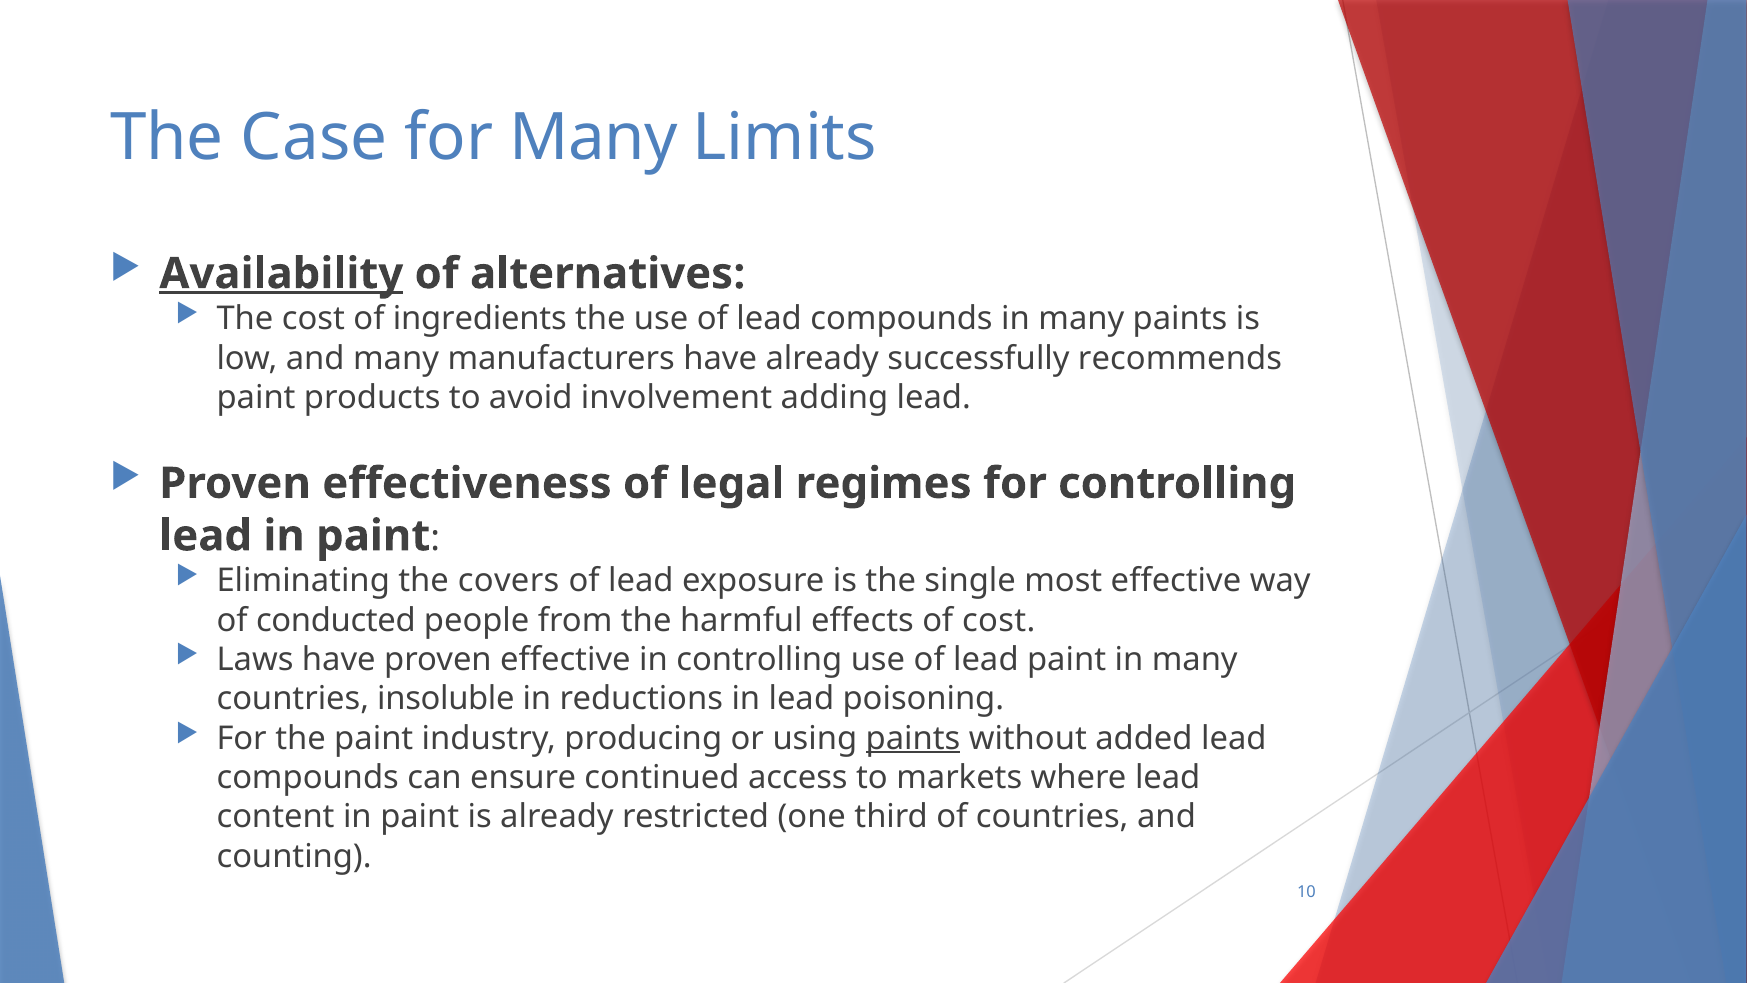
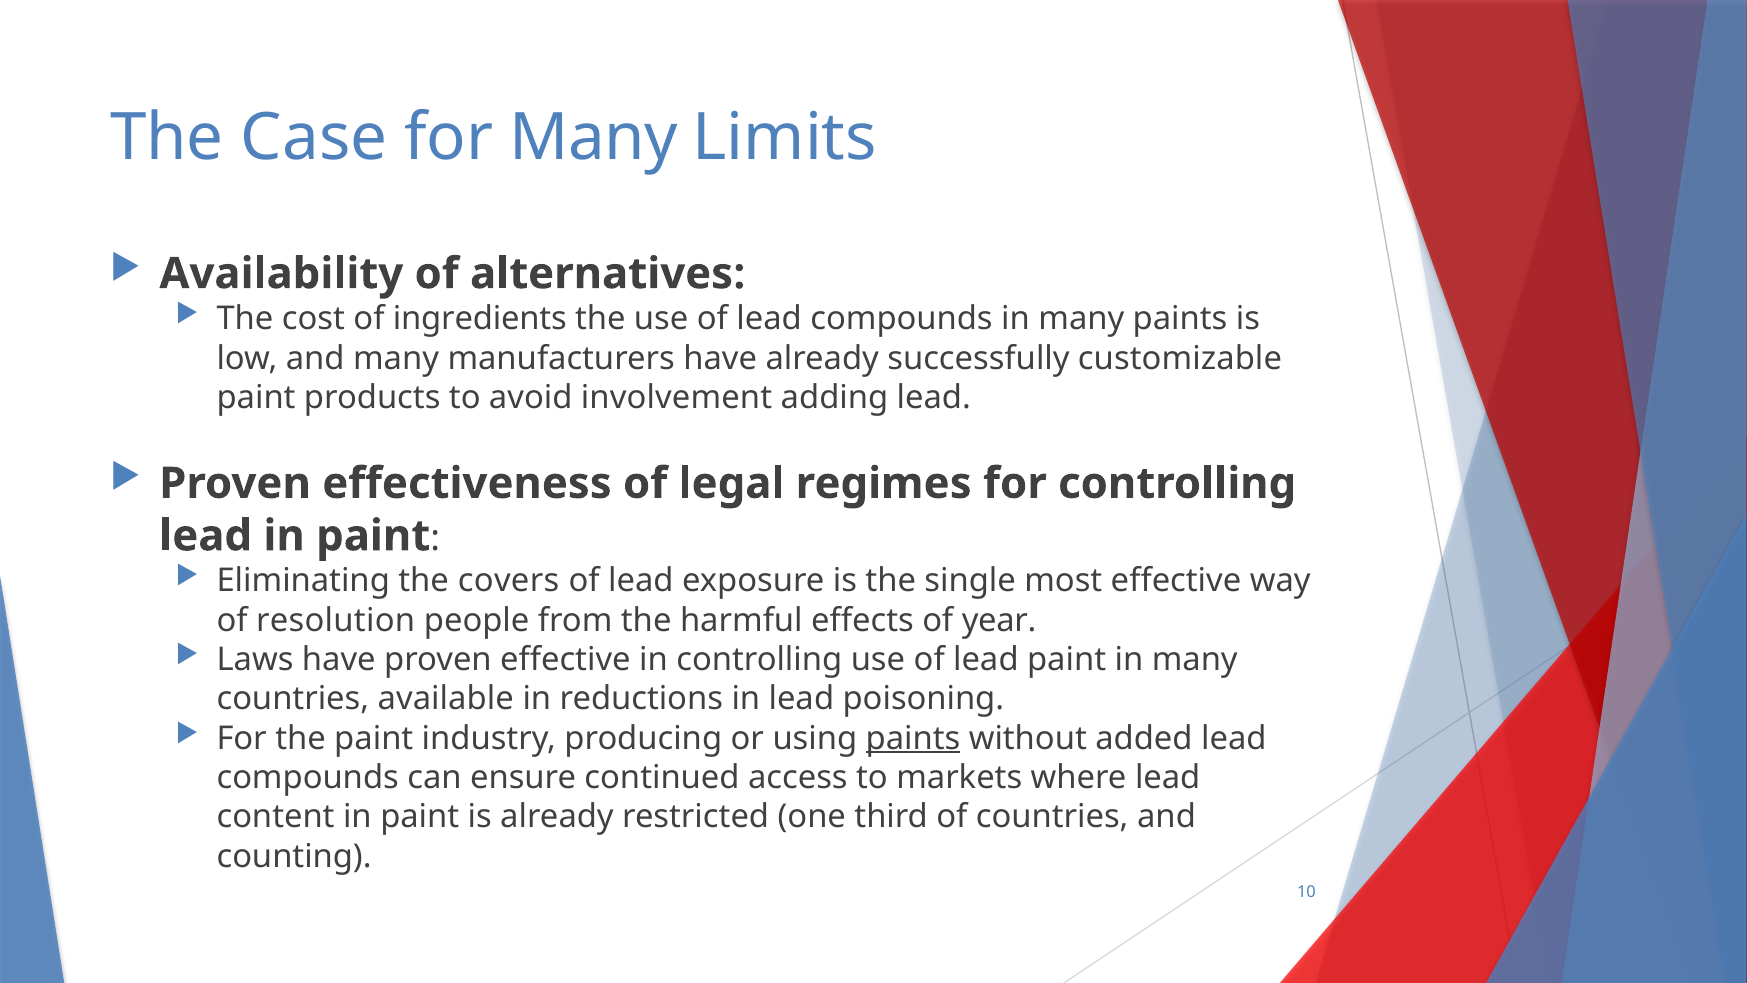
Availability underline: present -> none
recommends: recommends -> customizable
conducted: conducted -> resolution
of cost: cost -> year
insoluble: insoluble -> available
